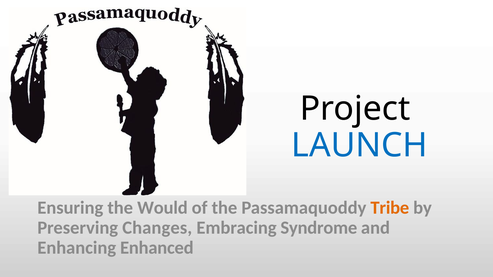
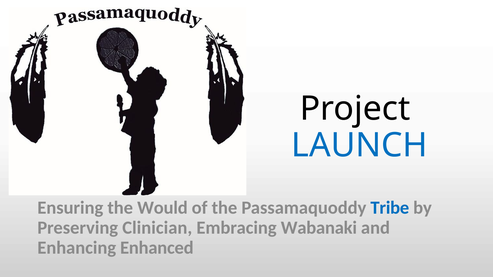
Tribe colour: orange -> blue
Changes: Changes -> Clinician
Syndrome: Syndrome -> Wabanaki
